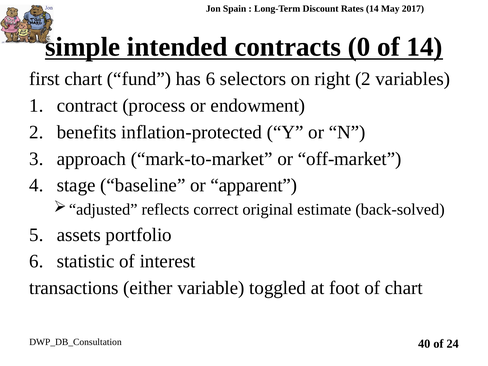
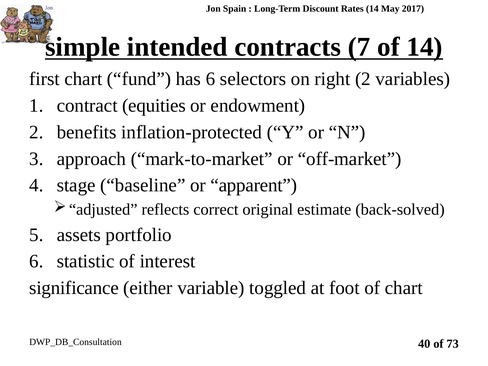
0: 0 -> 7
process: process -> equities
transactions: transactions -> significance
24: 24 -> 73
